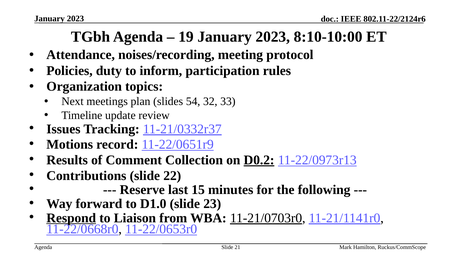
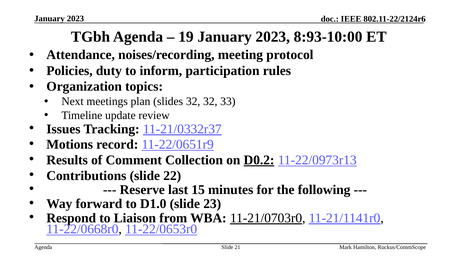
8:10-10:00: 8:10-10:00 -> 8:93-10:00
slides 54: 54 -> 32
Respond underline: present -> none
